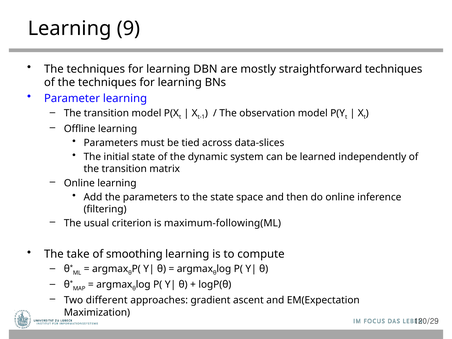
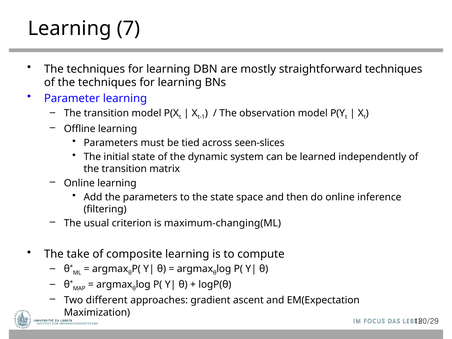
9: 9 -> 7
data-slices: data-slices -> seen-slices
maximum-following(ML: maximum-following(ML -> maximum-changing(ML
smoothing: smoothing -> composite
